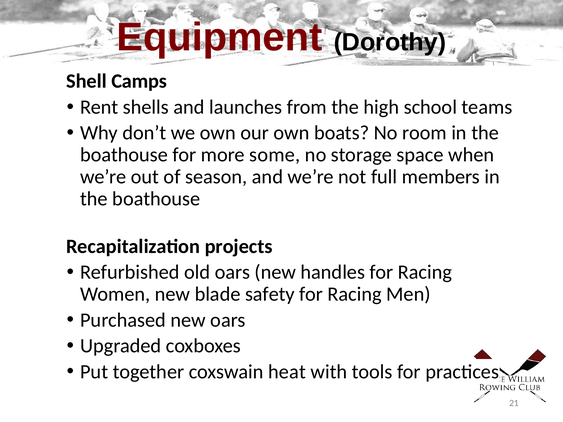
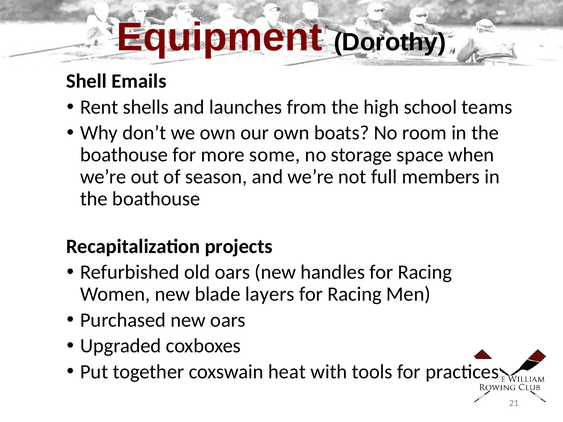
Camps: Camps -> Emails
safety: safety -> layers
